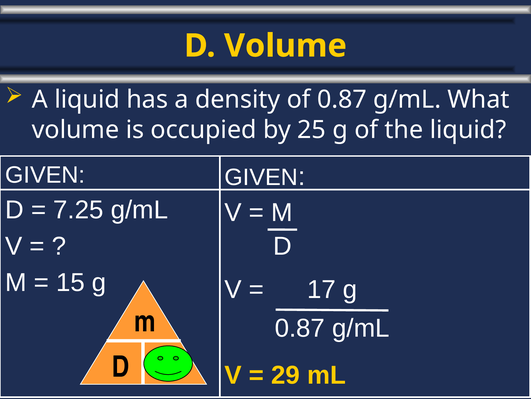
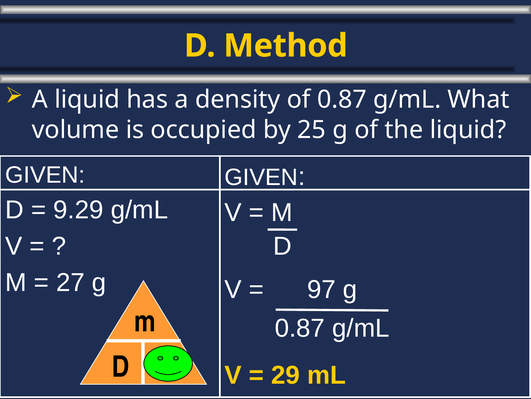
D Volume: Volume -> Method
7.25: 7.25 -> 9.29
15: 15 -> 27
17: 17 -> 97
